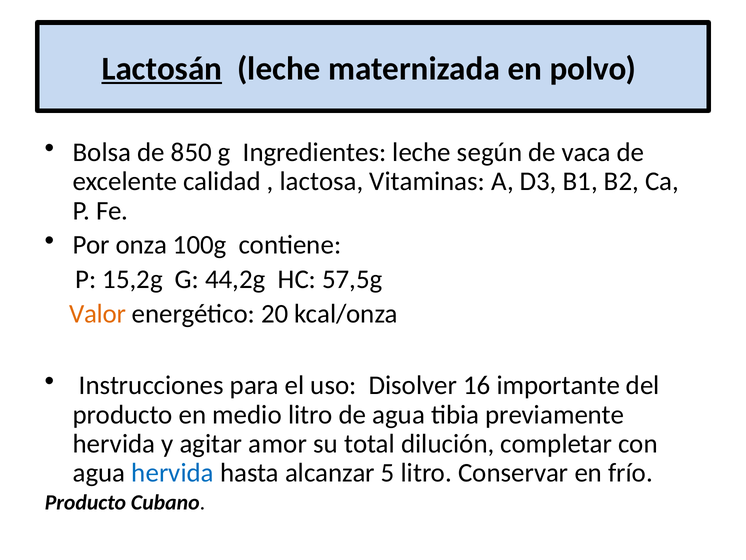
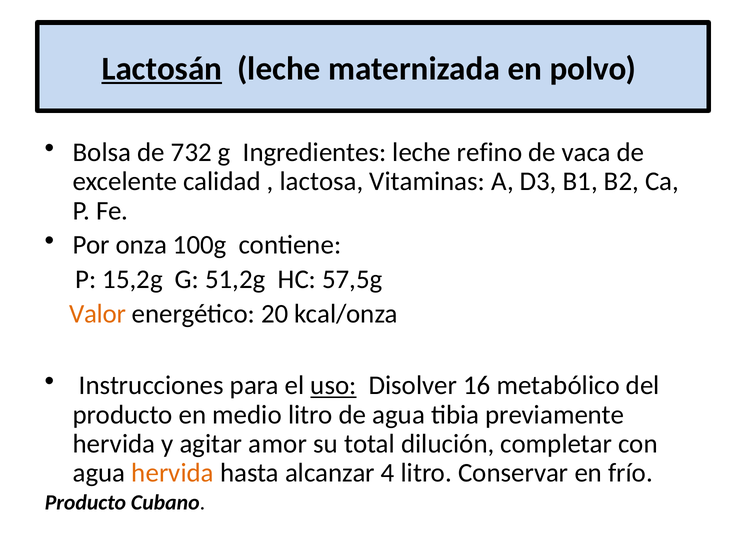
850: 850 -> 732
según: según -> refino
44,2g: 44,2g -> 51,2g
uso underline: none -> present
importante: importante -> metabólico
hervida at (173, 472) colour: blue -> orange
5: 5 -> 4
